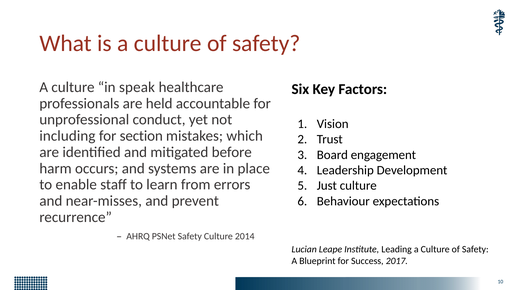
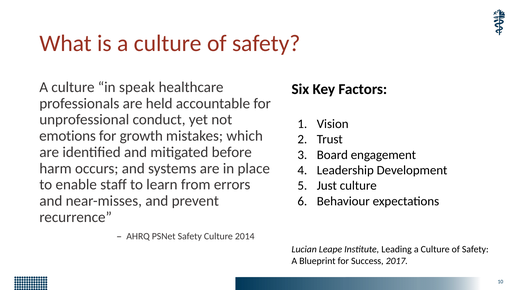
including: including -> emotions
section: section -> growth
